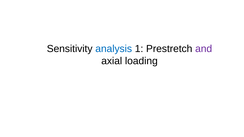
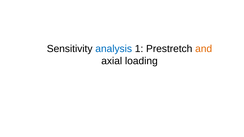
and colour: purple -> orange
